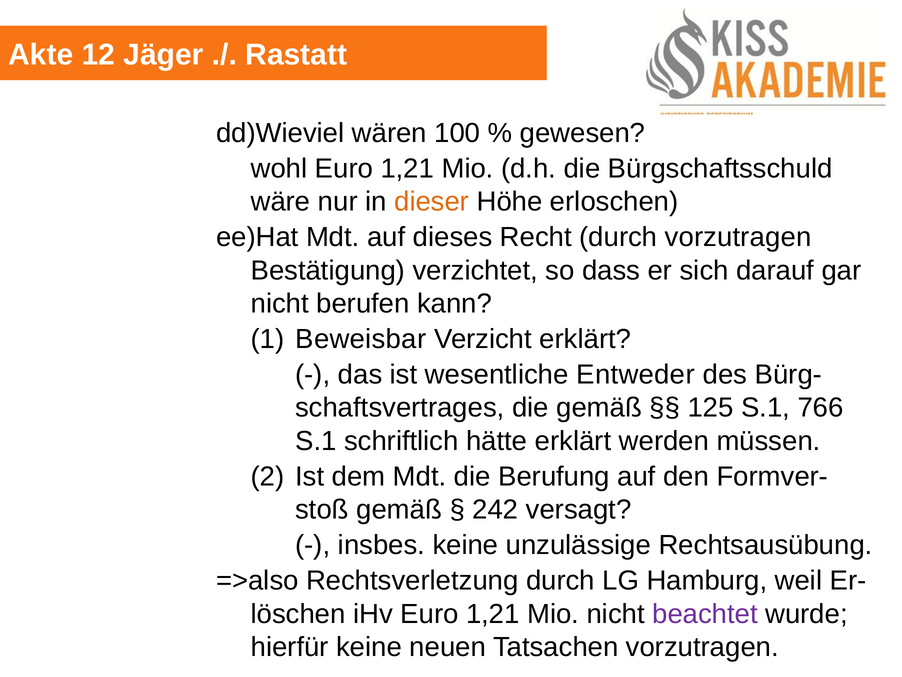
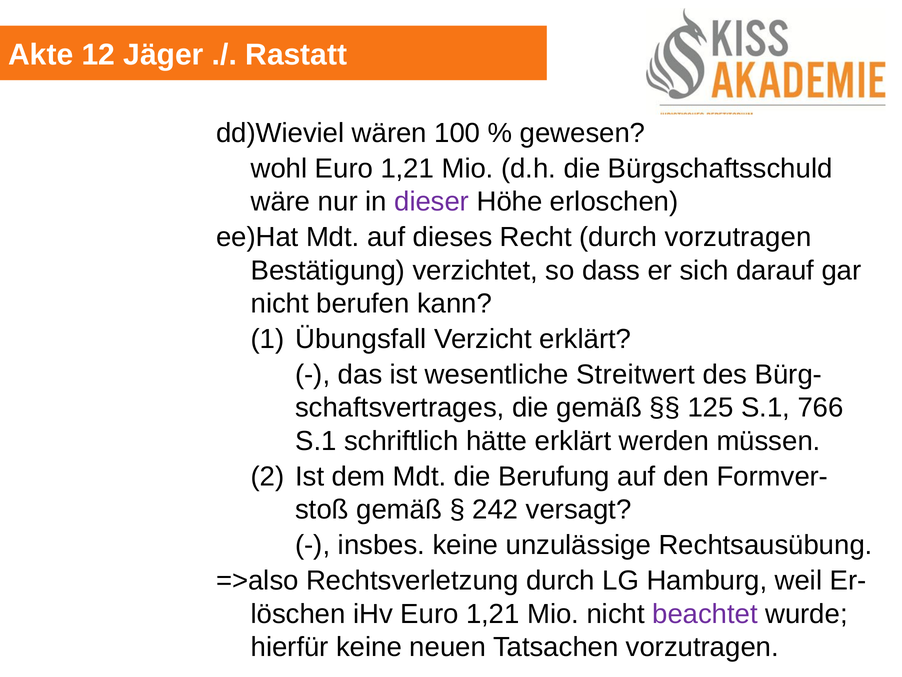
dieser colour: orange -> purple
Beweisbar: Beweisbar -> Übungsfall
Entweder: Entweder -> Streitwert
